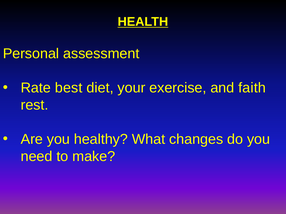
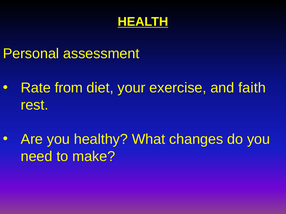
best: best -> from
